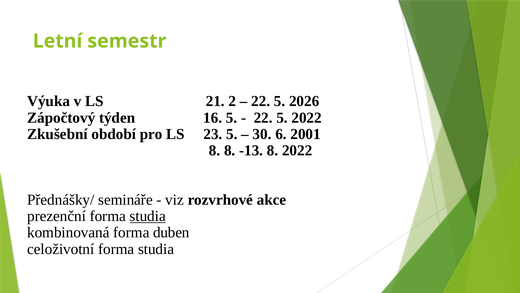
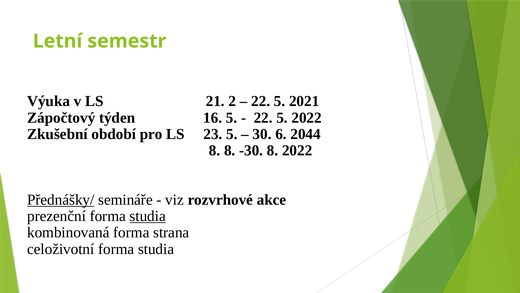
2026: 2026 -> 2021
2001: 2001 -> 2044
-13: -13 -> -30
Přednášky/ underline: none -> present
duben: duben -> strana
